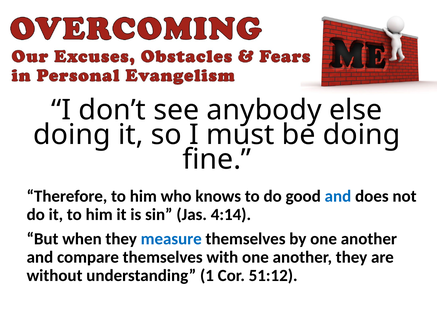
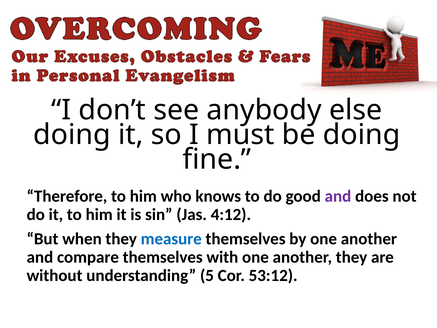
and at (338, 196) colour: blue -> purple
4:14: 4:14 -> 4:12
1: 1 -> 5
51:12: 51:12 -> 53:12
